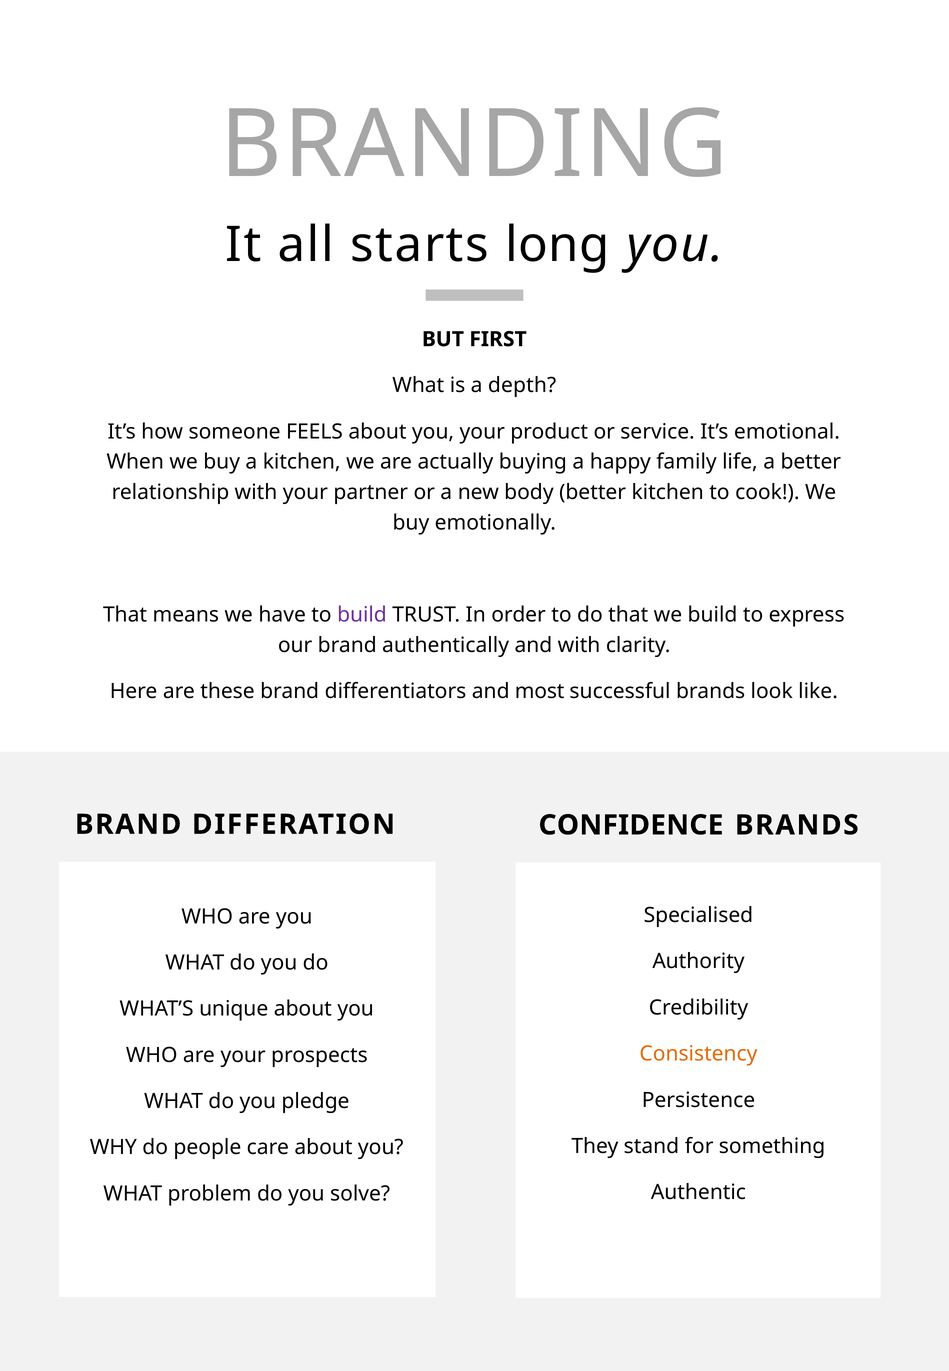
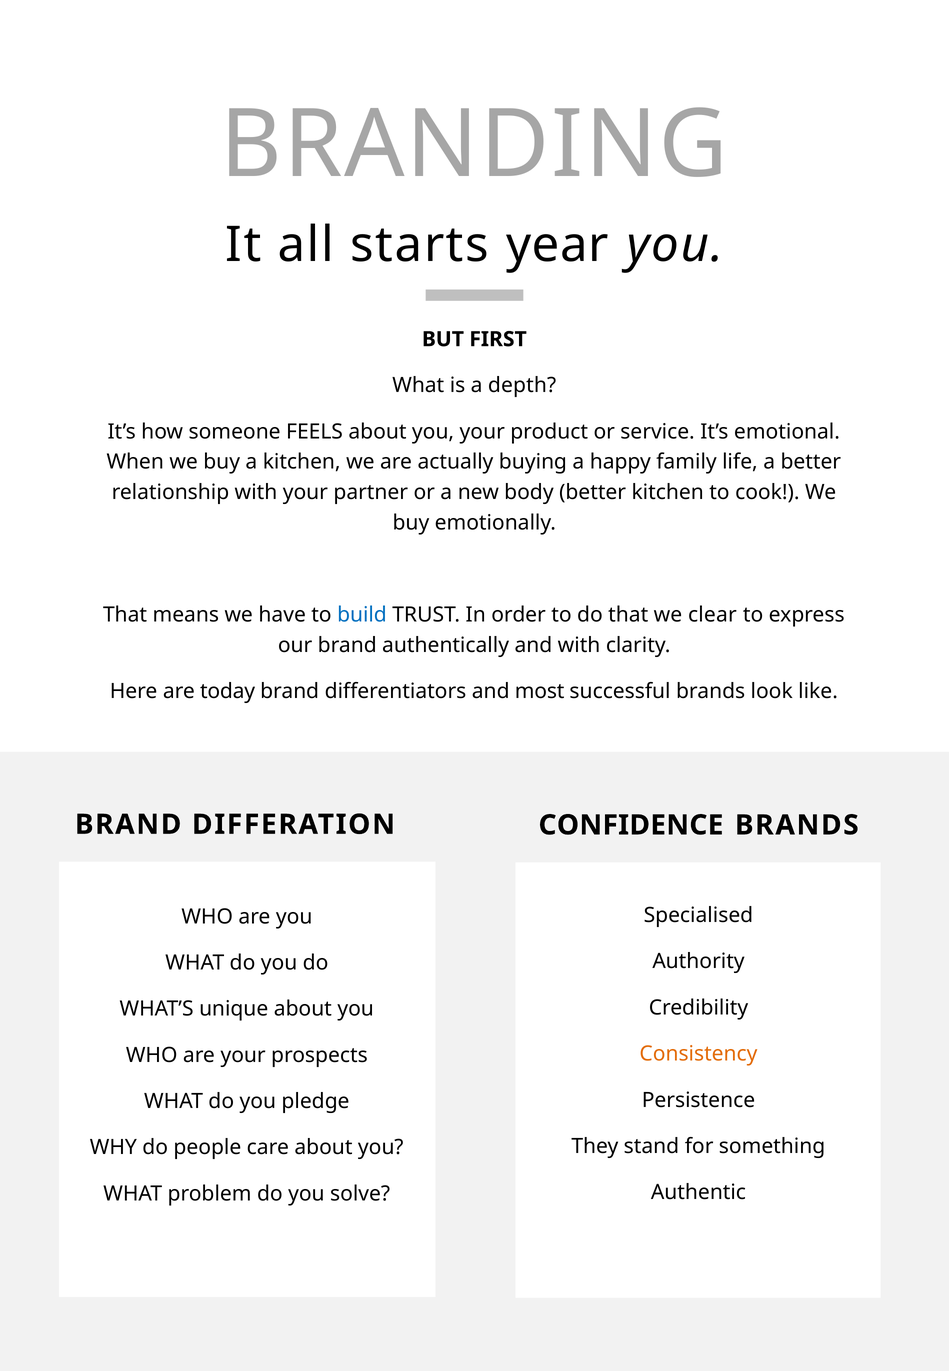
long: long -> year
build at (362, 615) colour: purple -> blue
we build: build -> clear
these: these -> today
